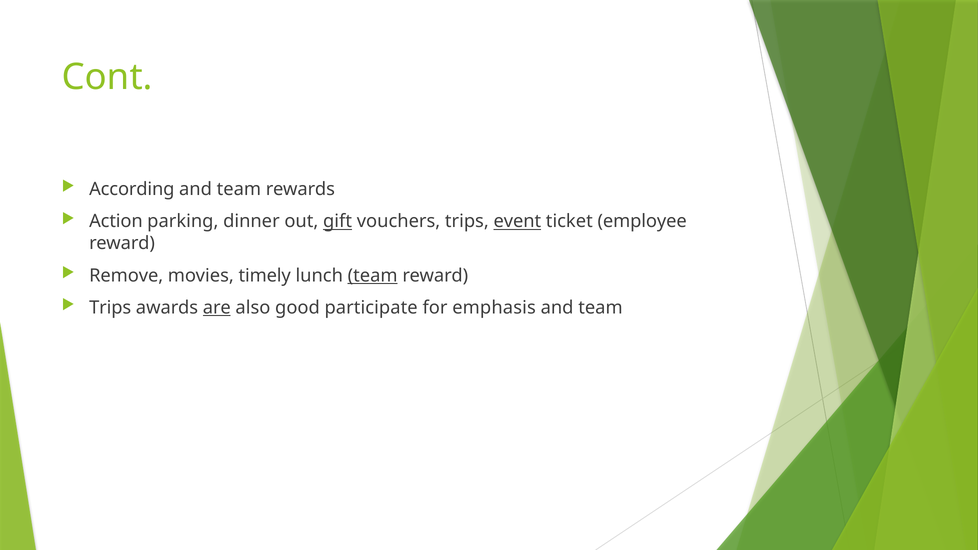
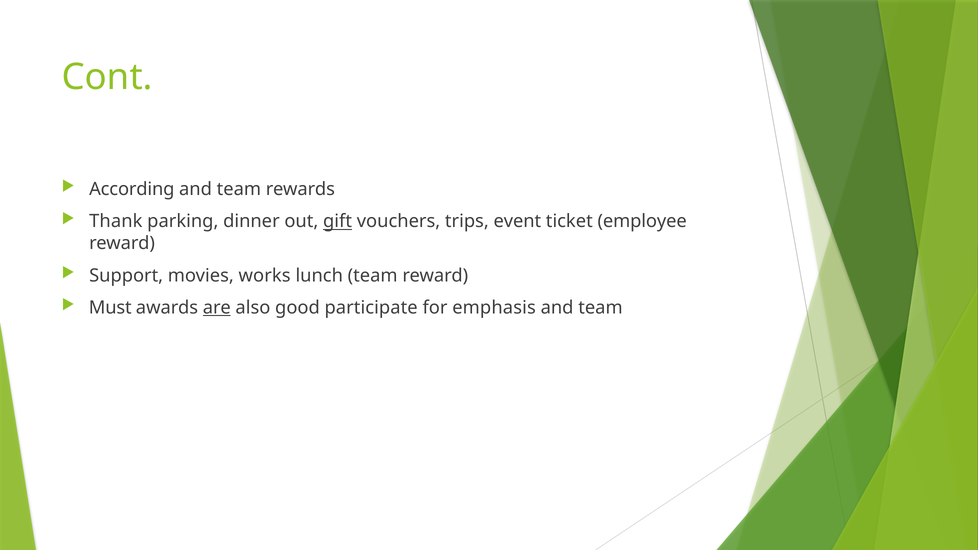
Action: Action -> Thank
event underline: present -> none
Remove: Remove -> Support
timely: timely -> works
team at (373, 276) underline: present -> none
Trips at (110, 308): Trips -> Must
